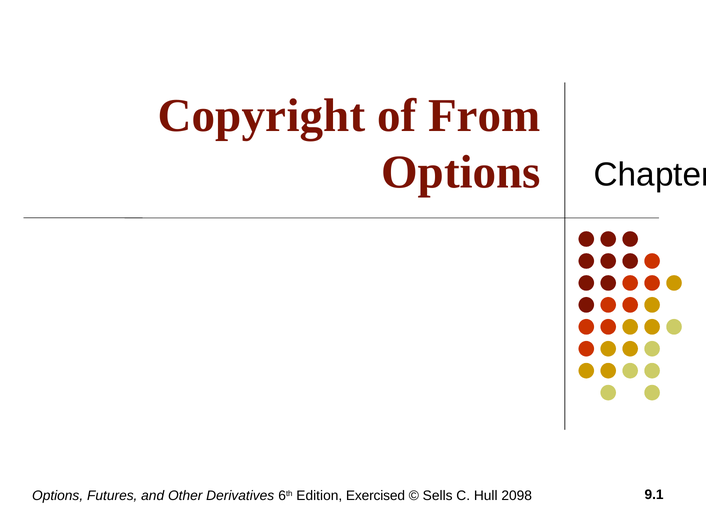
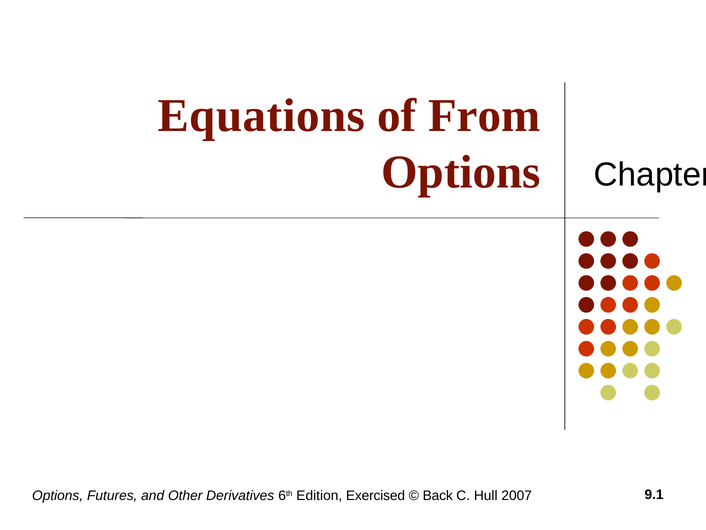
Copyright: Copyright -> Equations
Sells: Sells -> Back
2098: 2098 -> 2007
